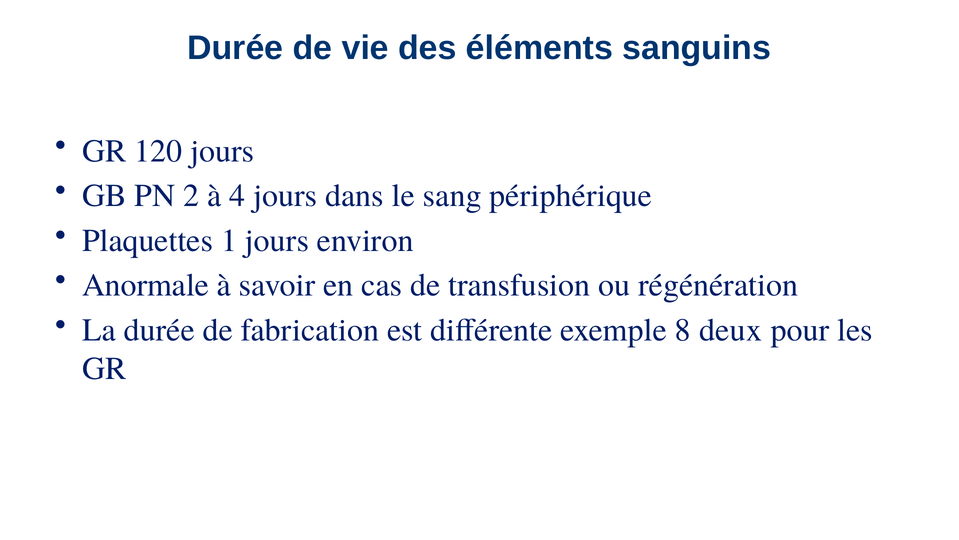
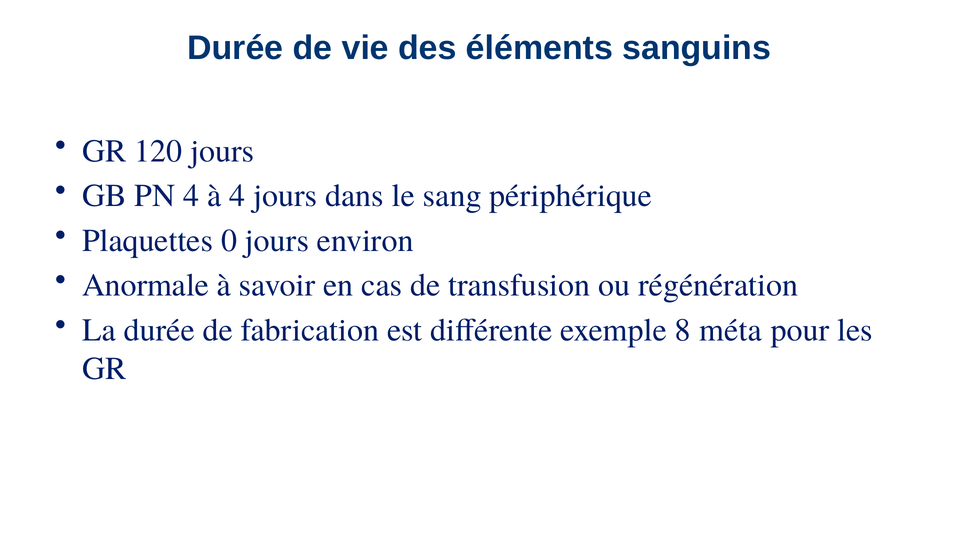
PN 2: 2 -> 4
1: 1 -> 0
deux: deux -> méta
